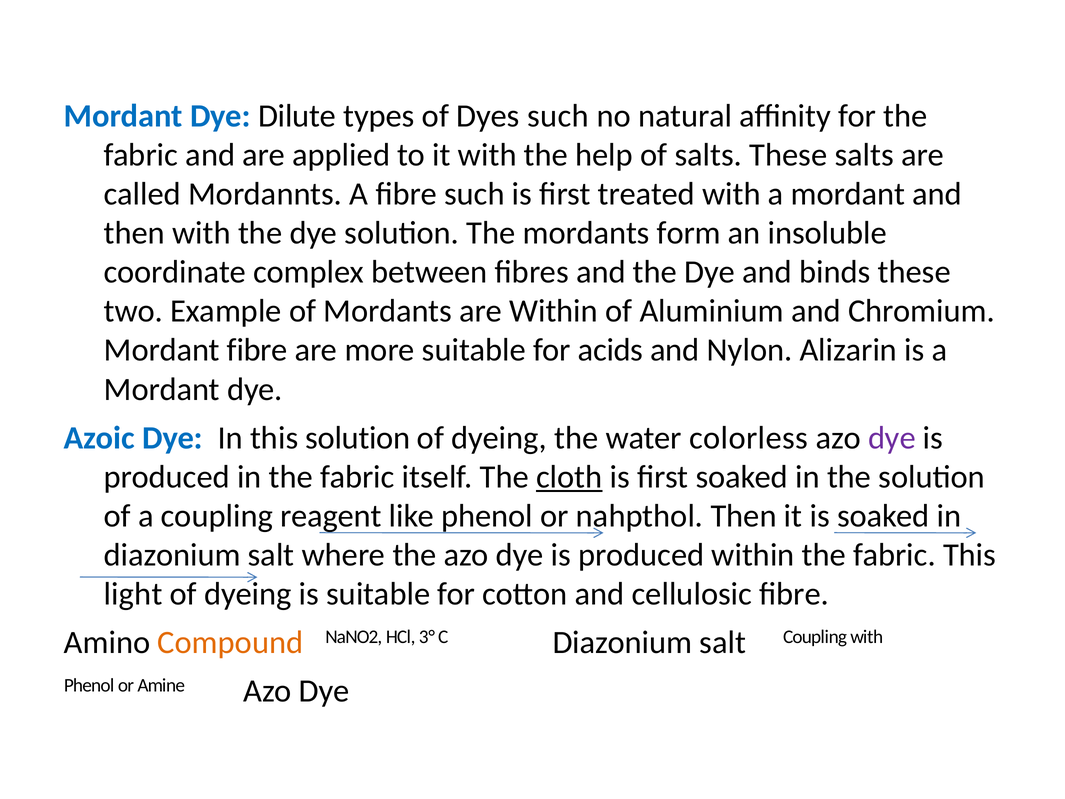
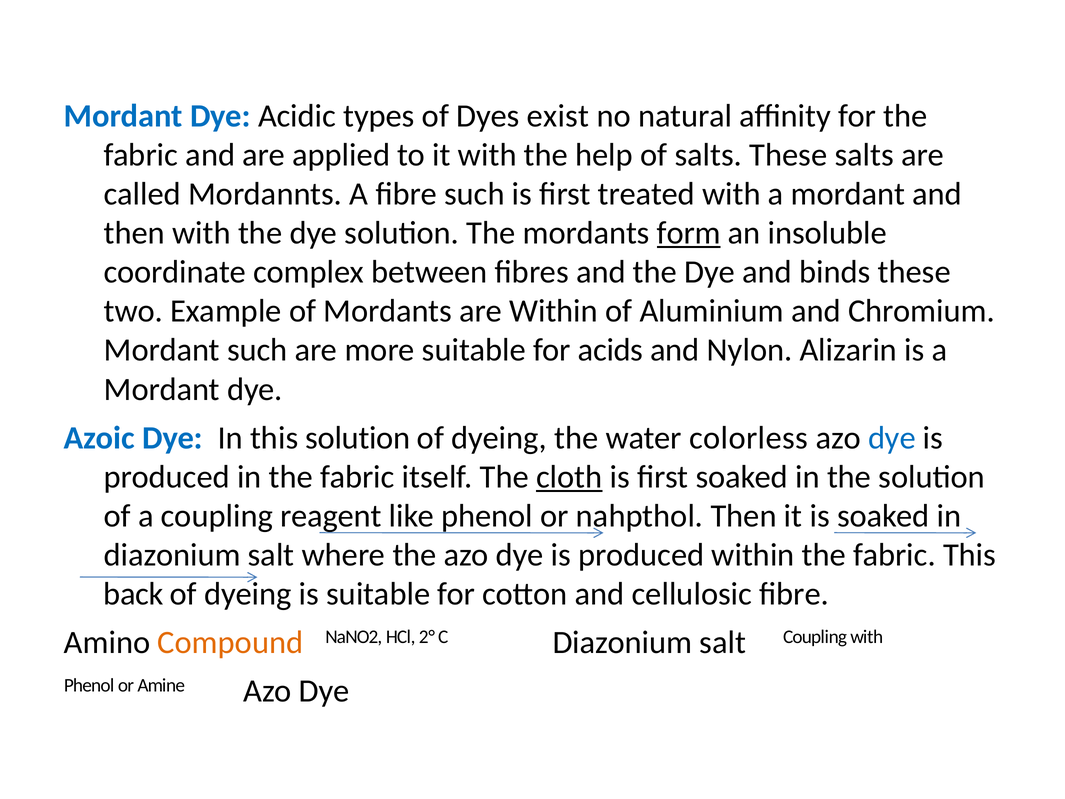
Dilute: Dilute -> Acidic
Dyes such: such -> exist
form underline: none -> present
Mordant fibre: fibre -> such
dye at (892, 438) colour: purple -> blue
light: light -> back
3°: 3° -> 2°
